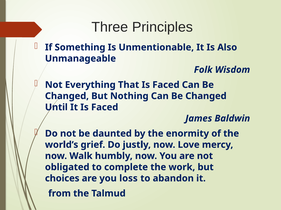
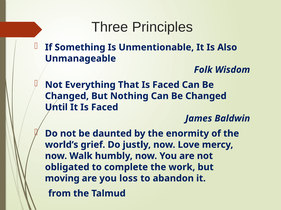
choices: choices -> moving
